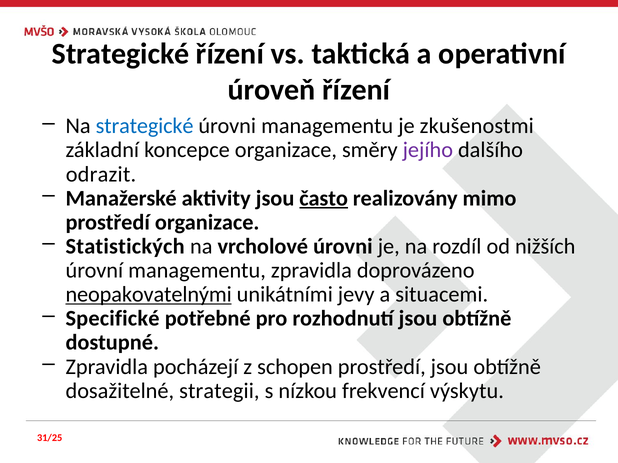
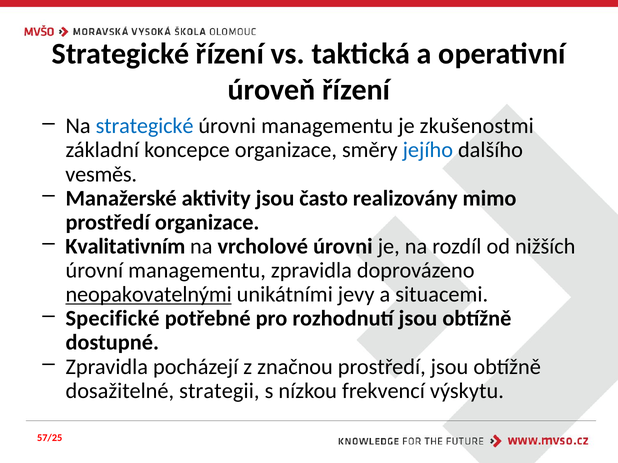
jejího colour: purple -> blue
odrazit: odrazit -> vesměs
často underline: present -> none
Statistických: Statistických -> Kvalitativním
schopen: schopen -> značnou
31/25: 31/25 -> 57/25
